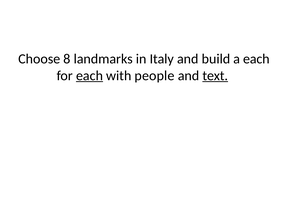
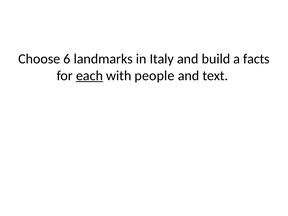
8: 8 -> 6
a each: each -> facts
text underline: present -> none
